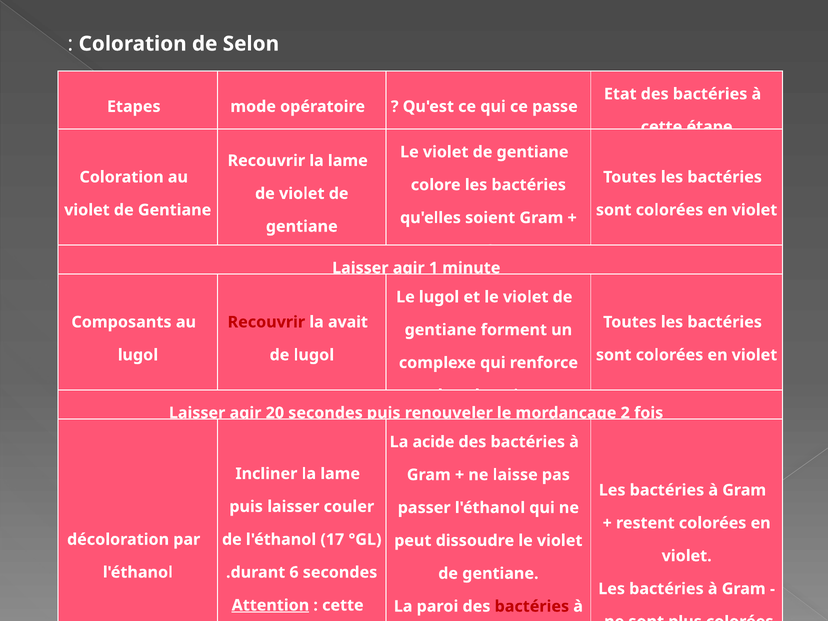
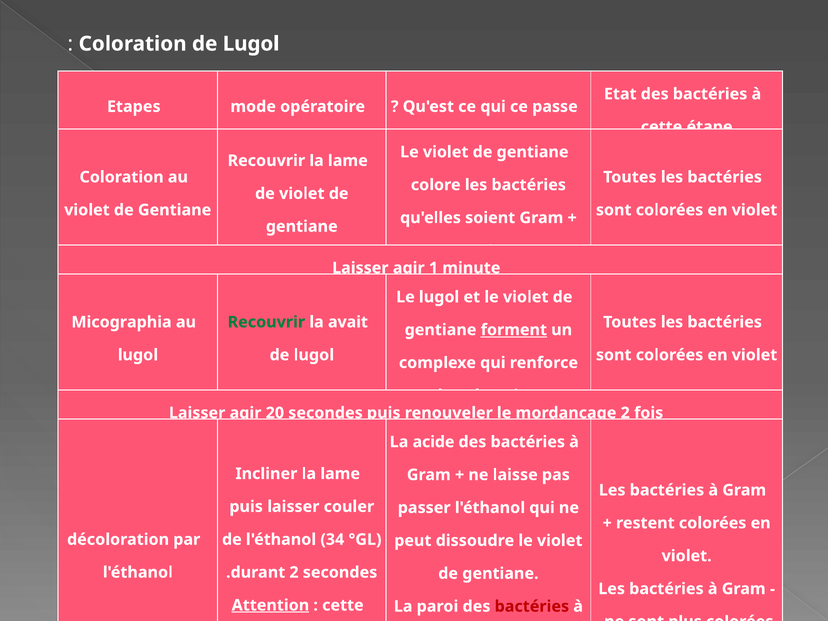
Coloration de Selon: Selon -> Lugol
Composants: Composants -> Micographia
Recouvrir at (266, 322) colour: red -> green
forment underline: none -> present
17: 17 -> 34
durant 6: 6 -> 2
